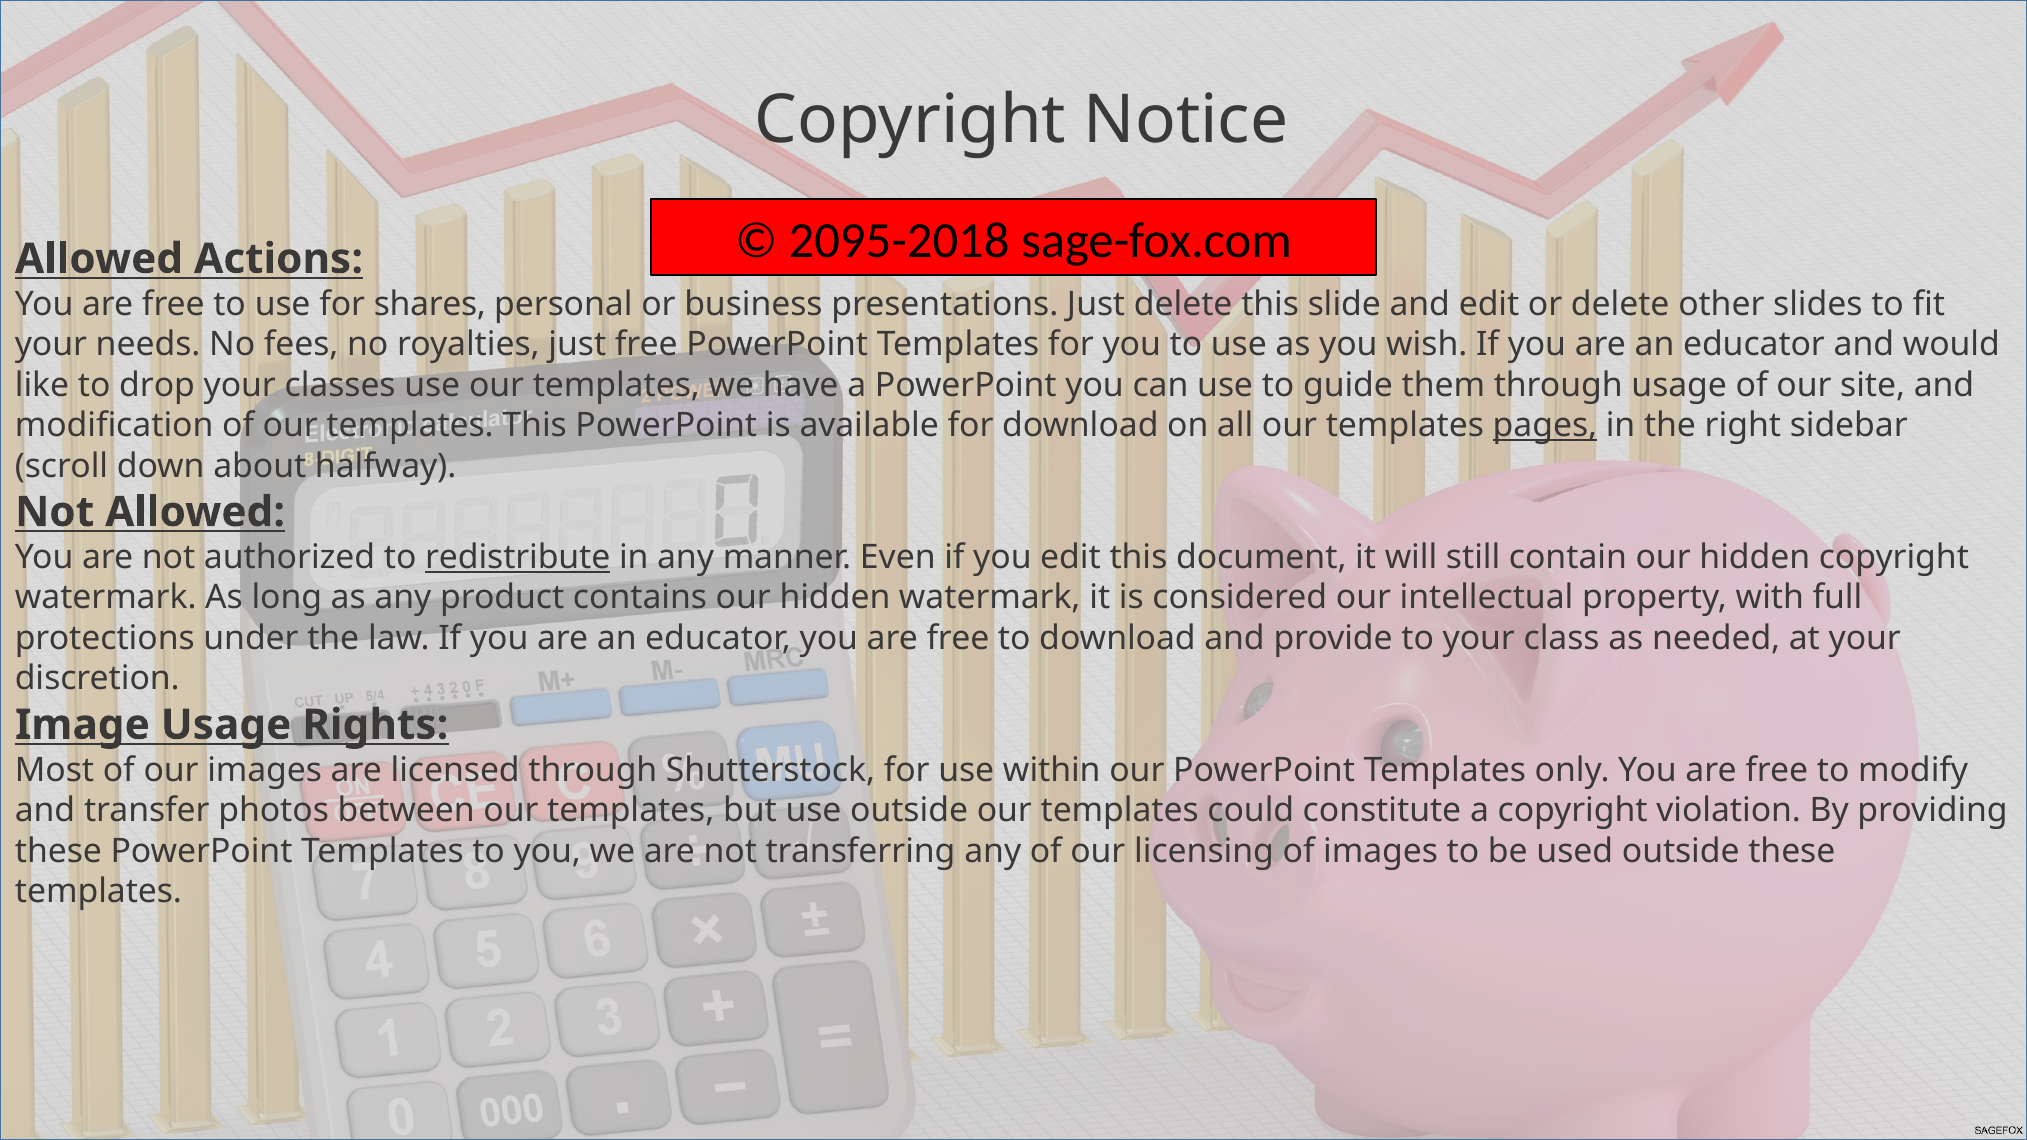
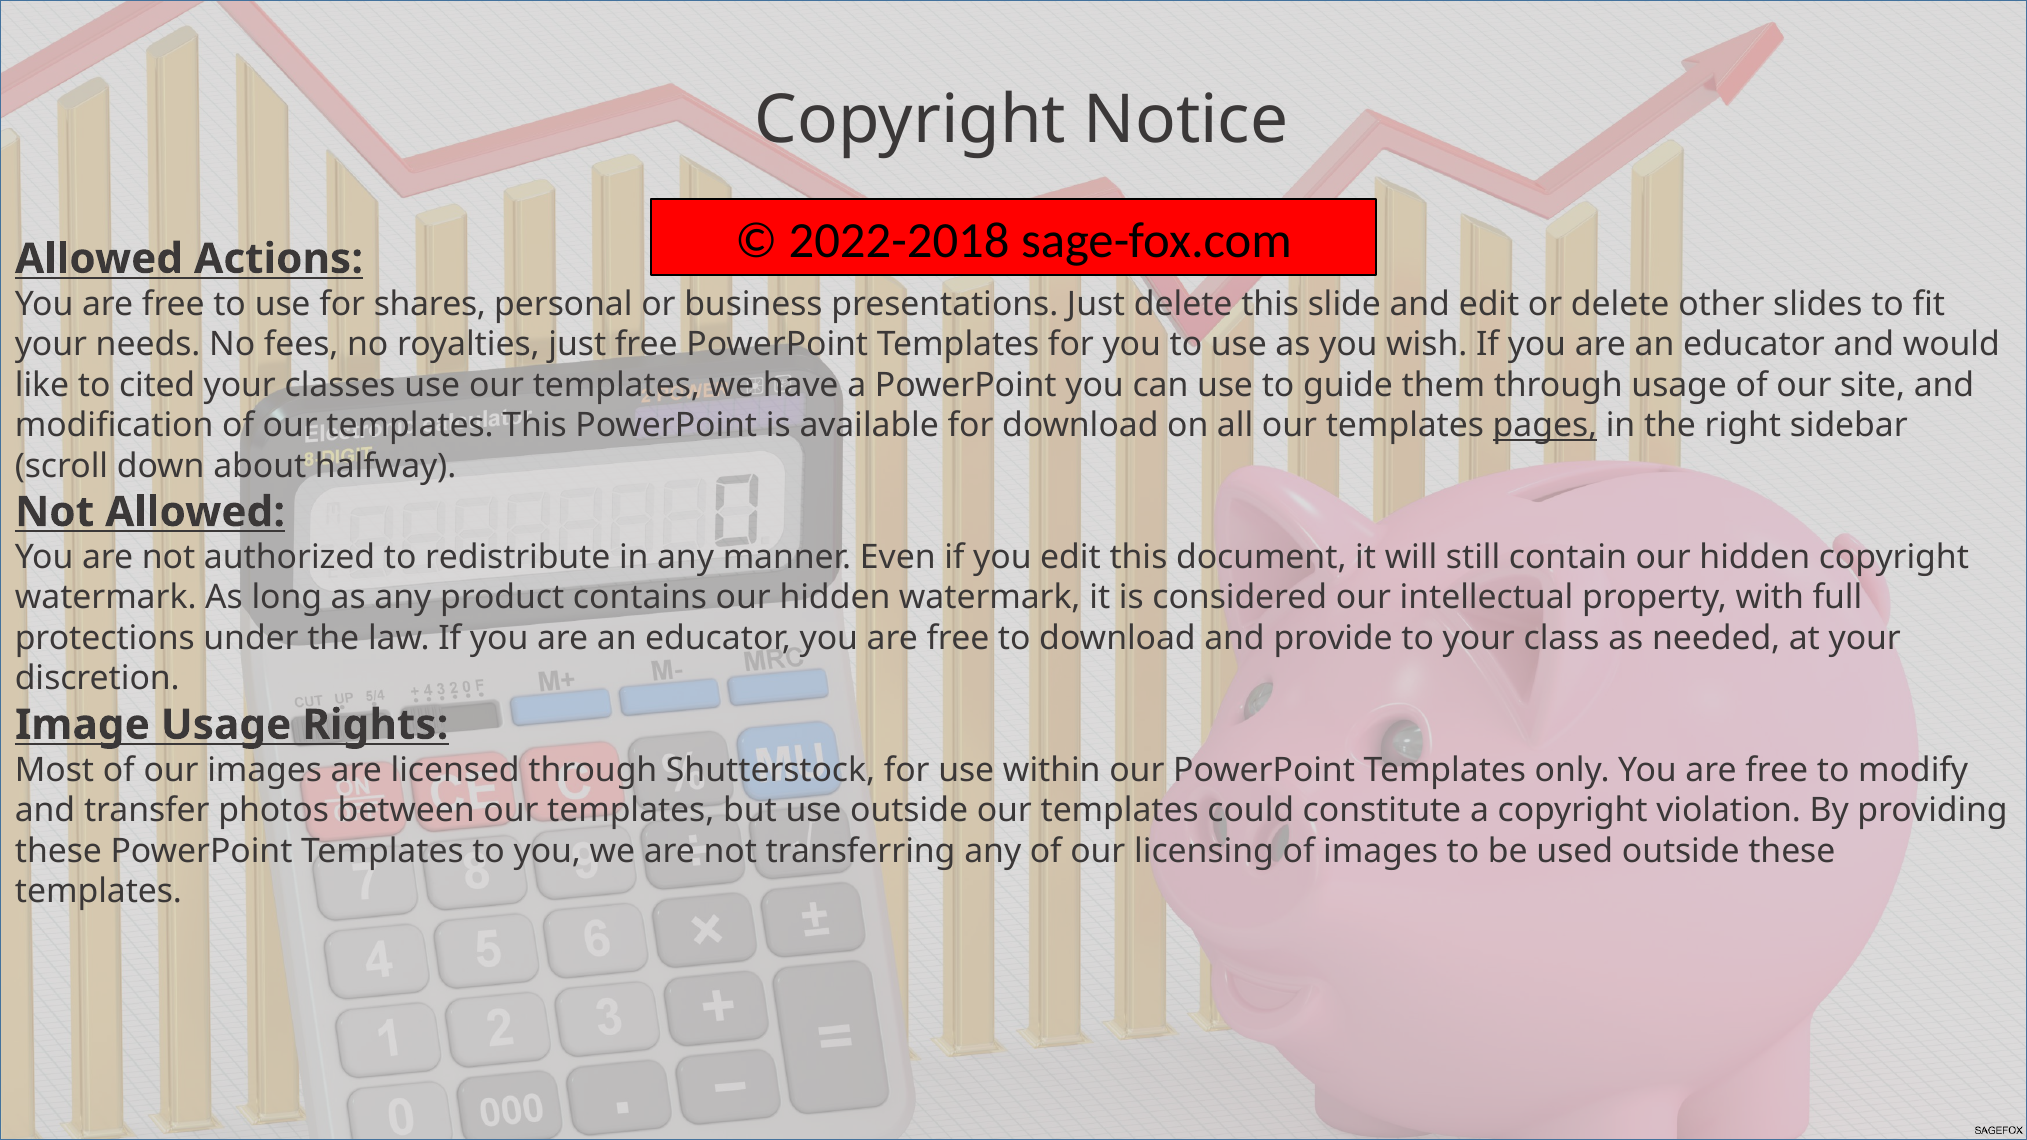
2095-2018: 2095-2018 -> 2022-2018
drop: drop -> cited
redistribute underline: present -> none
